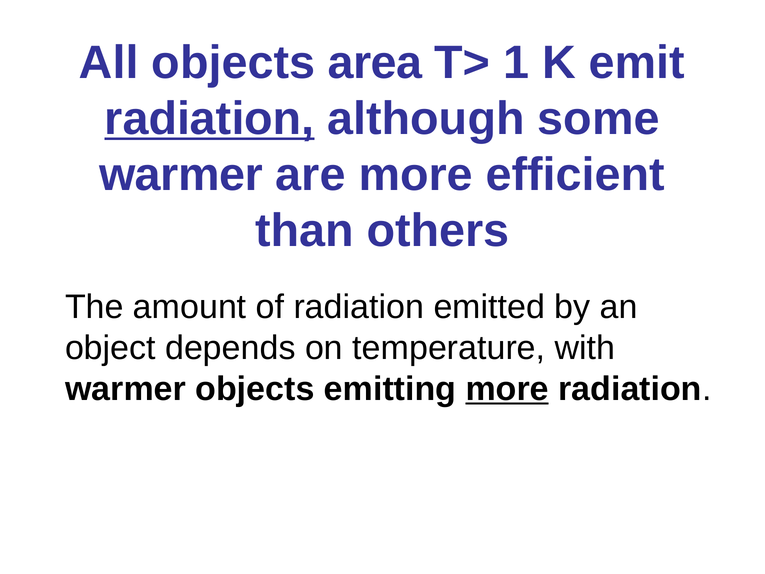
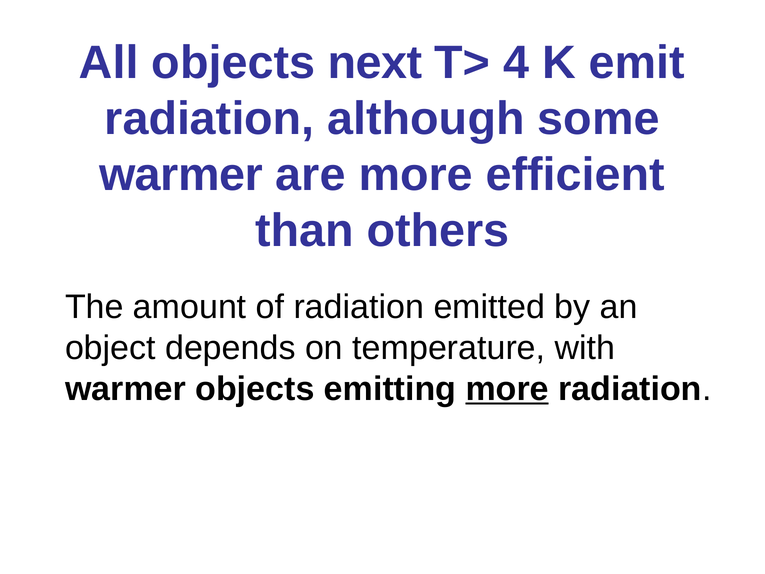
area: area -> next
1: 1 -> 4
radiation at (209, 119) underline: present -> none
